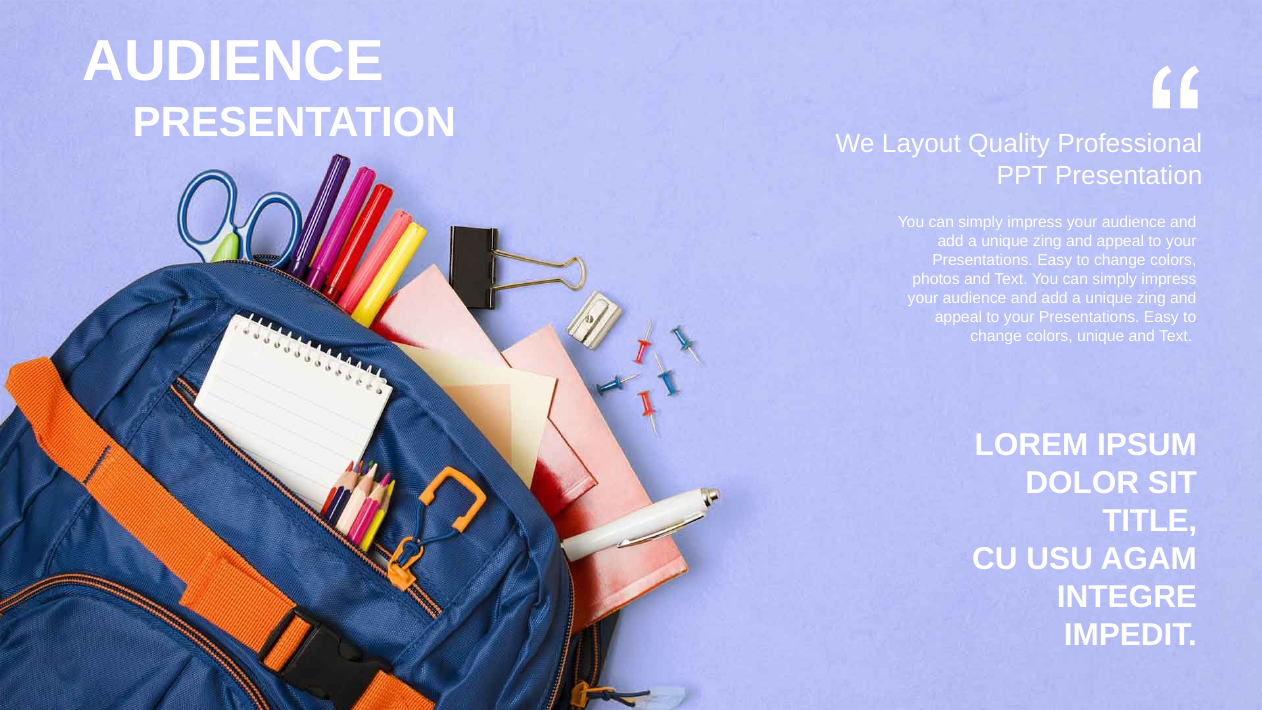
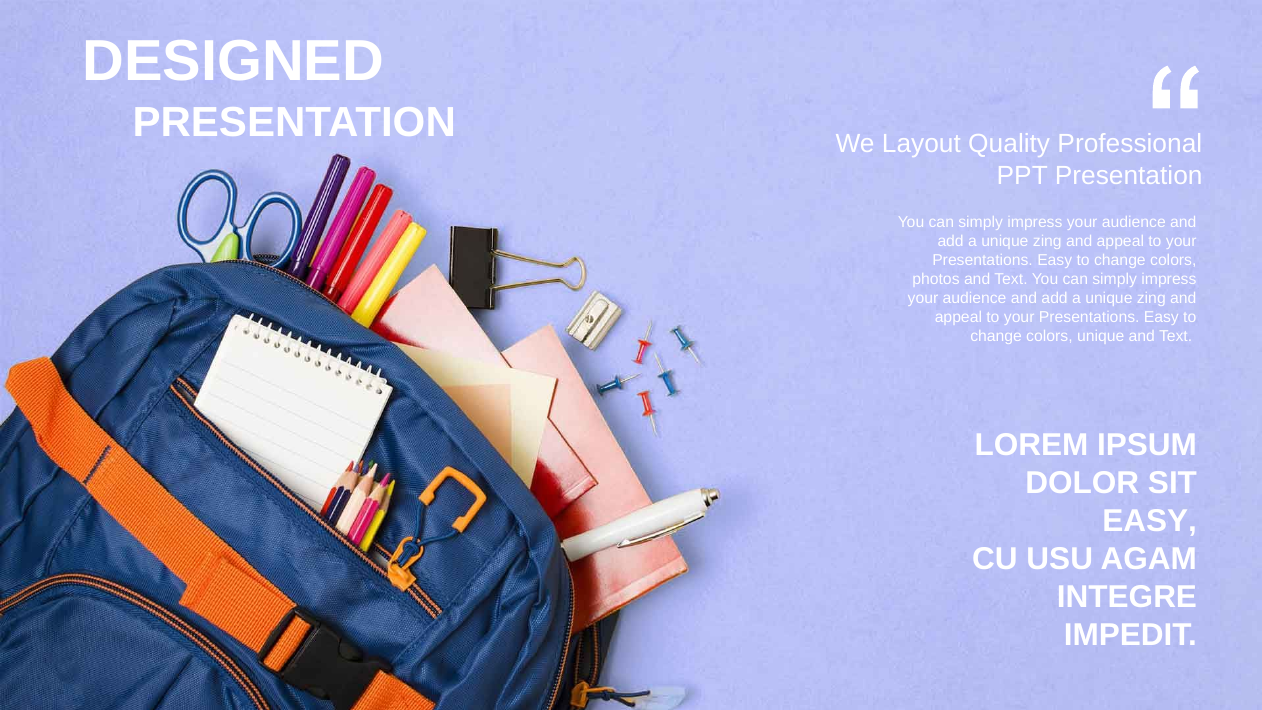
AUDIENCE at (233, 61): AUDIENCE -> DESIGNED
TITLE at (1150, 521): TITLE -> EASY
